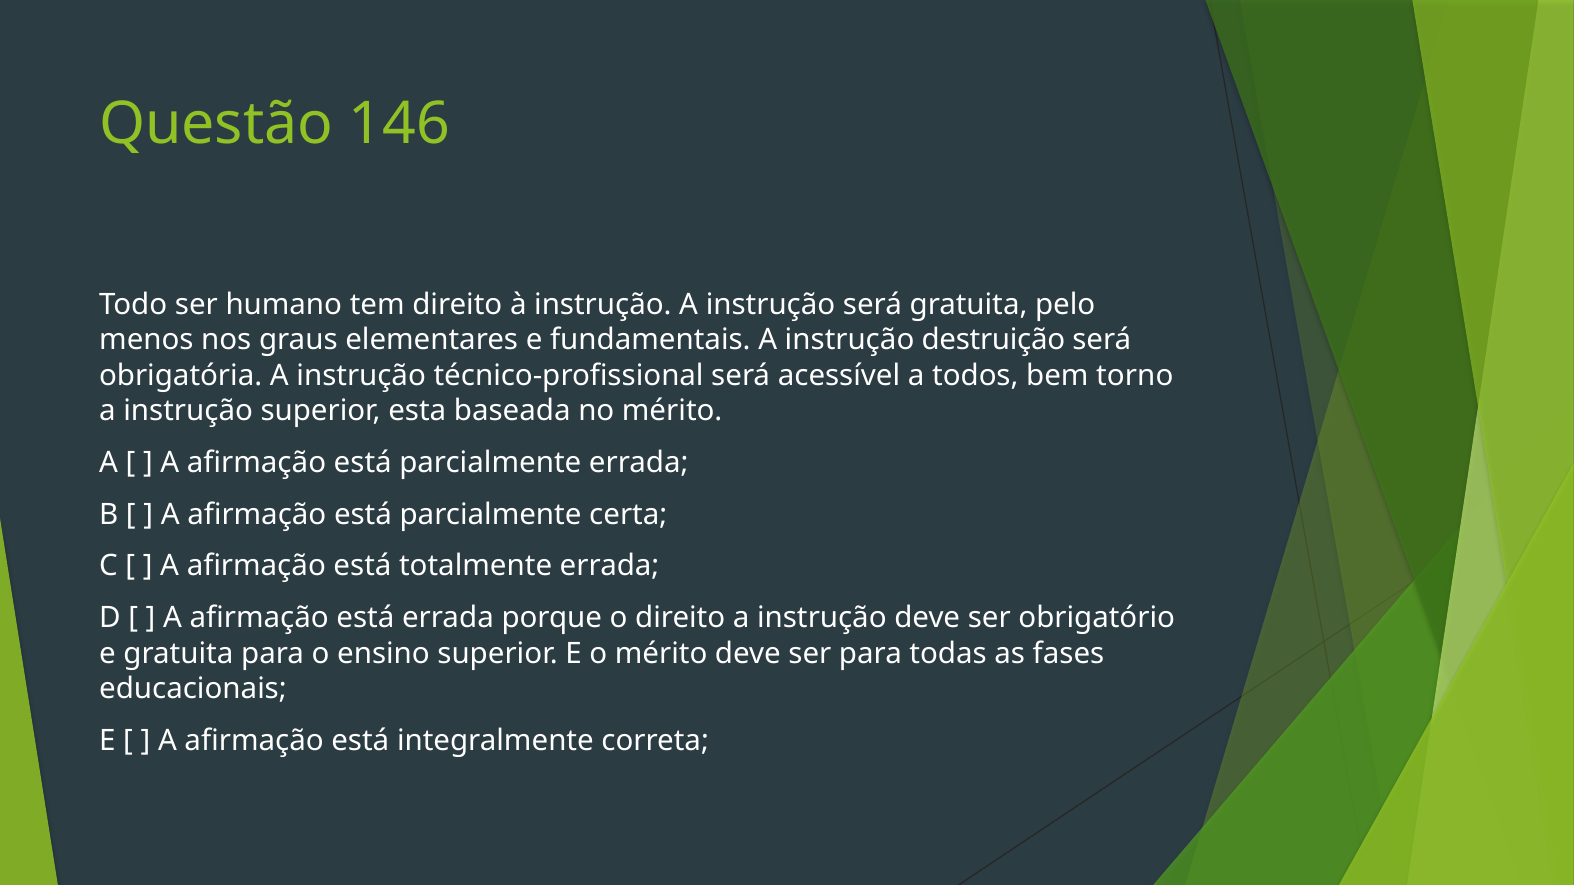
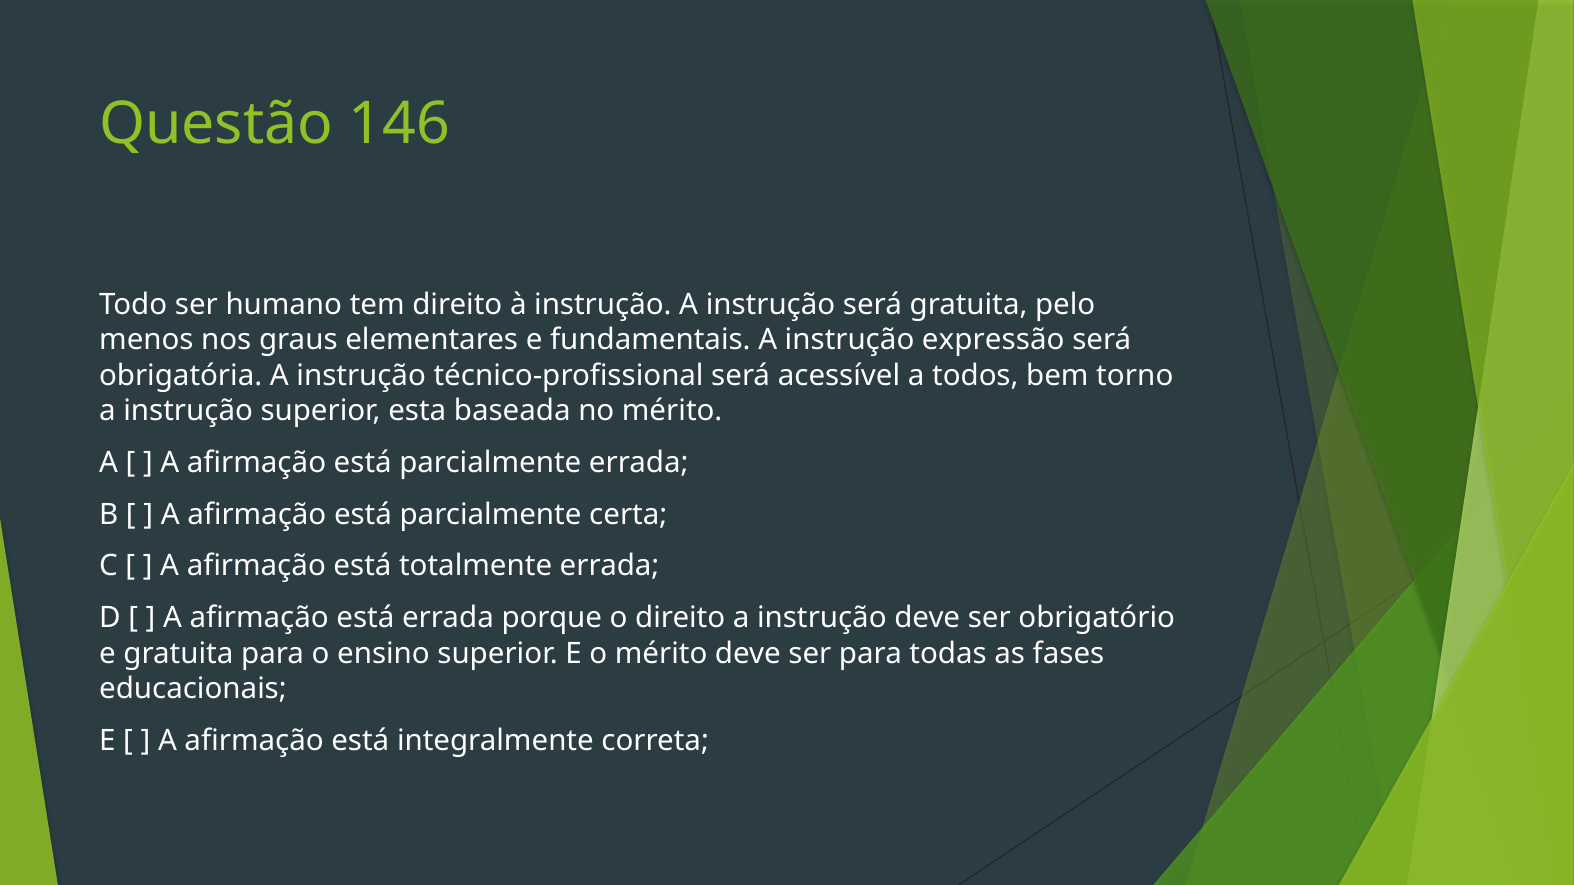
destruição: destruição -> expressão
